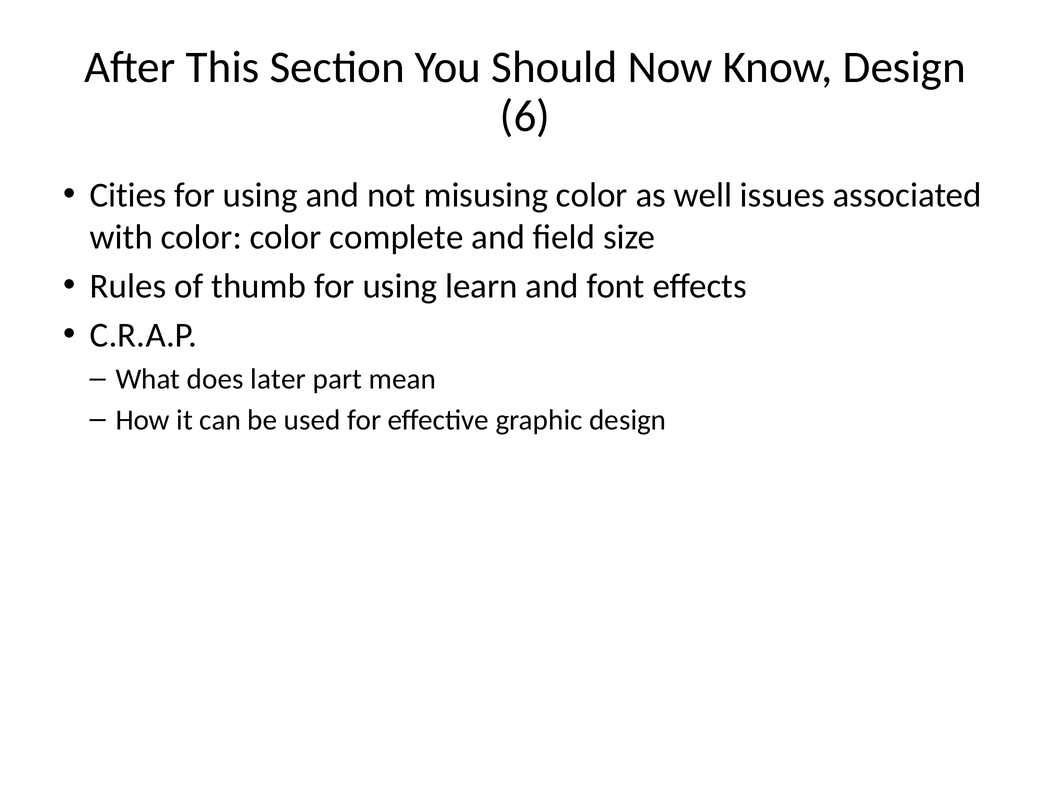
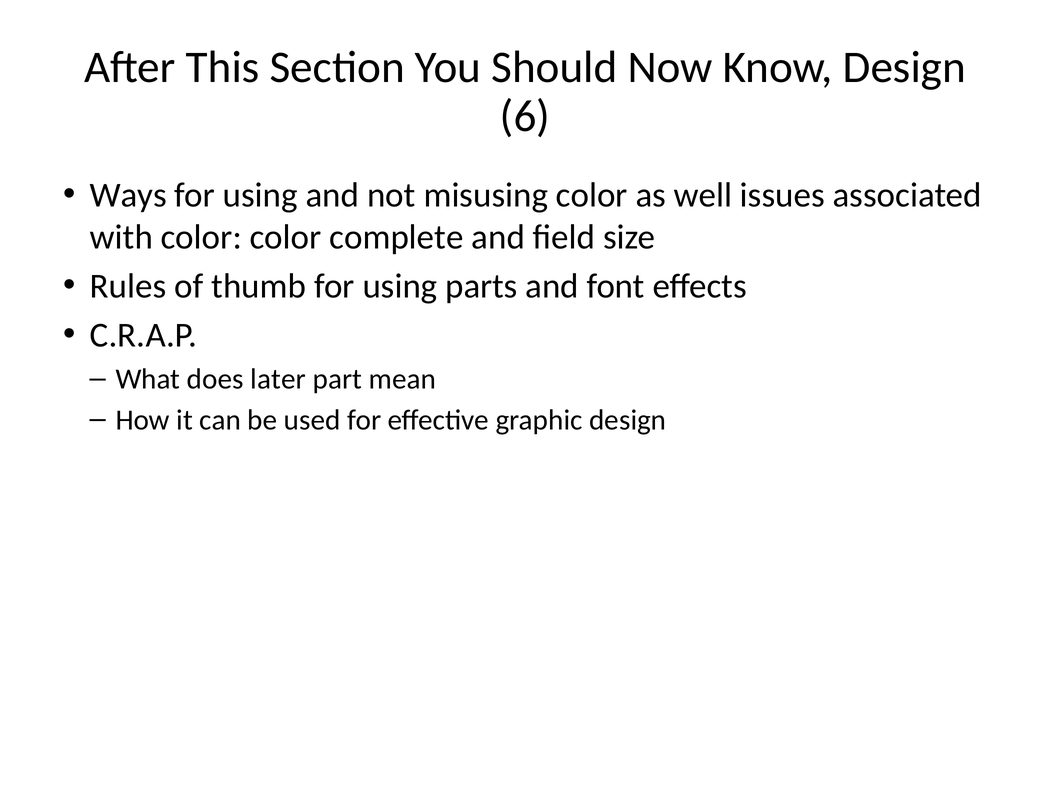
Cities: Cities -> Ways
learn: learn -> parts
